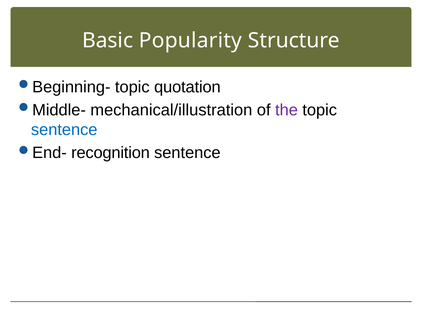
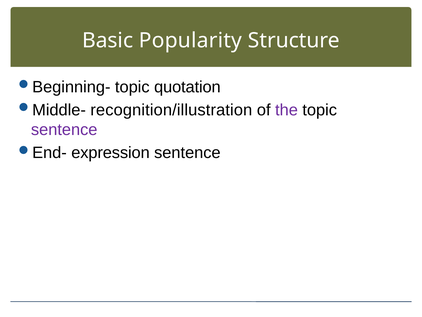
mechanical/illustration: mechanical/illustration -> recognition/illustration
sentence at (64, 130) colour: blue -> purple
recognition: recognition -> expression
